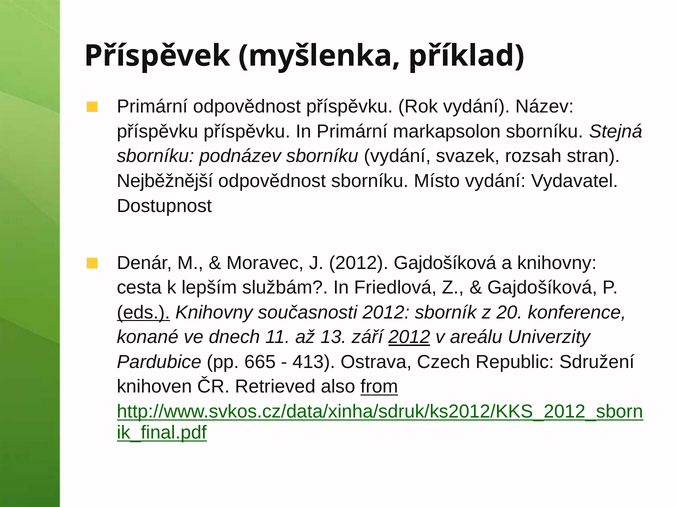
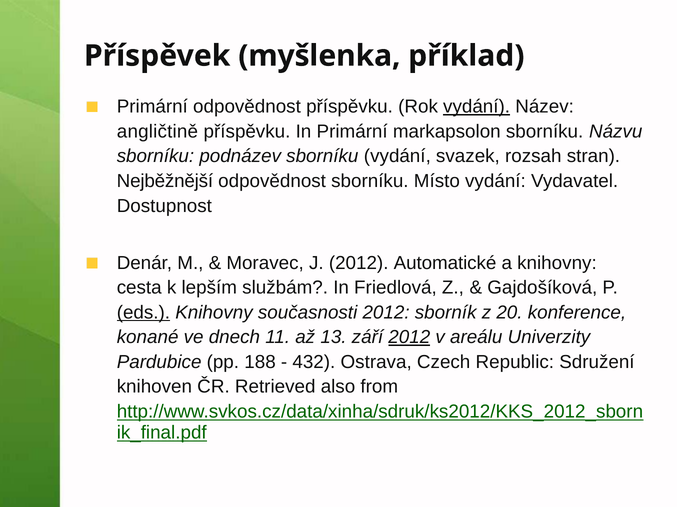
vydání at (477, 107) underline: none -> present
příspěvku at (158, 132): příspěvku -> angličtině
Stejná: Stejná -> Názvu
2012 Gajdošíková: Gajdošíková -> Automatické
665: 665 -> 188
413: 413 -> 432
from underline: present -> none
